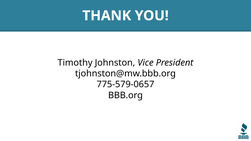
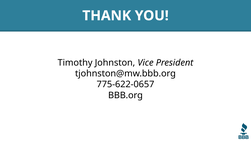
775-579-0657: 775-579-0657 -> 775-622-0657
